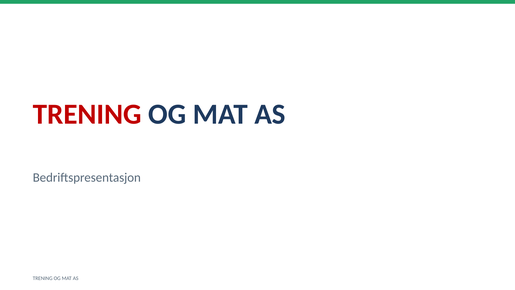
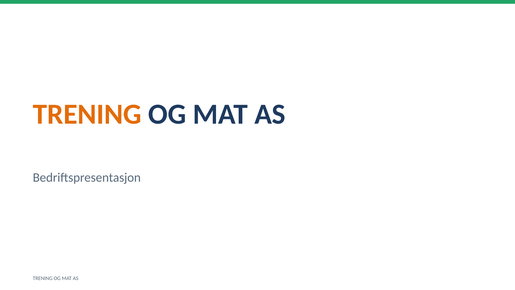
TRENING at (87, 114) colour: red -> orange
